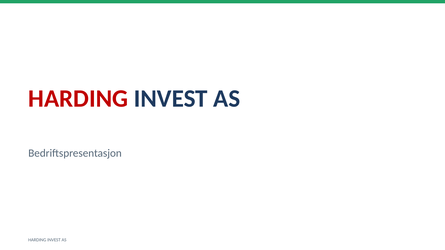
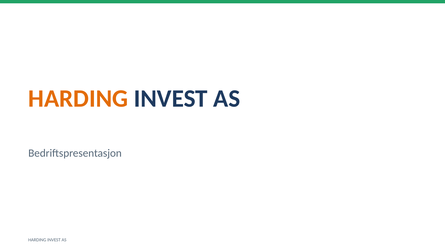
HARDING at (78, 99) colour: red -> orange
